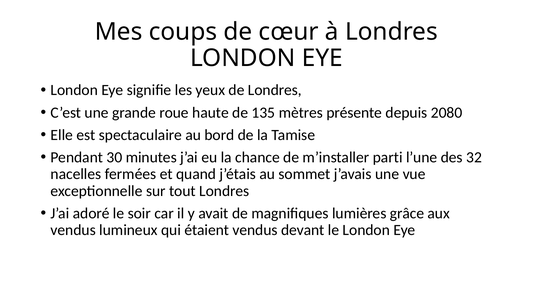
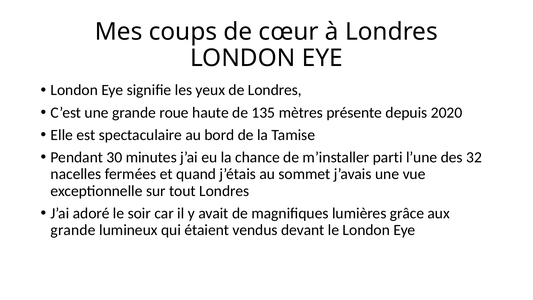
2080: 2080 -> 2020
vendus at (73, 230): vendus -> grande
